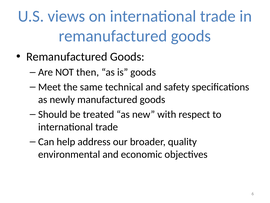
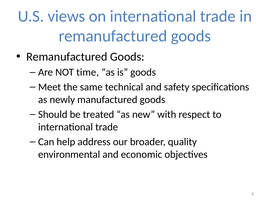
then: then -> time
